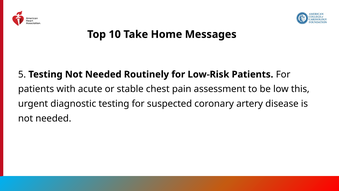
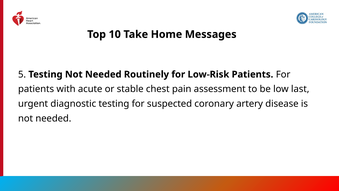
this: this -> last
